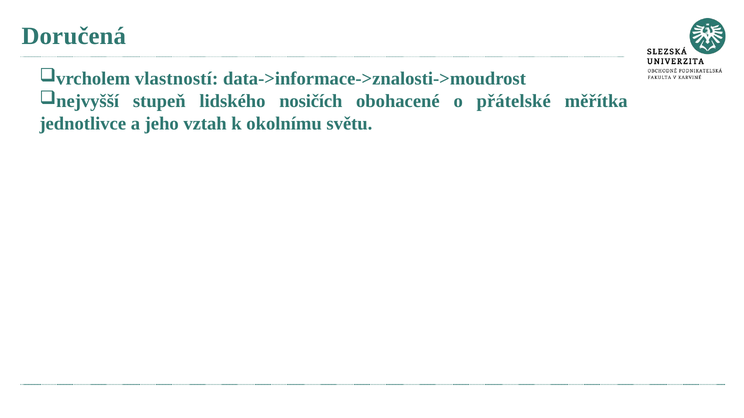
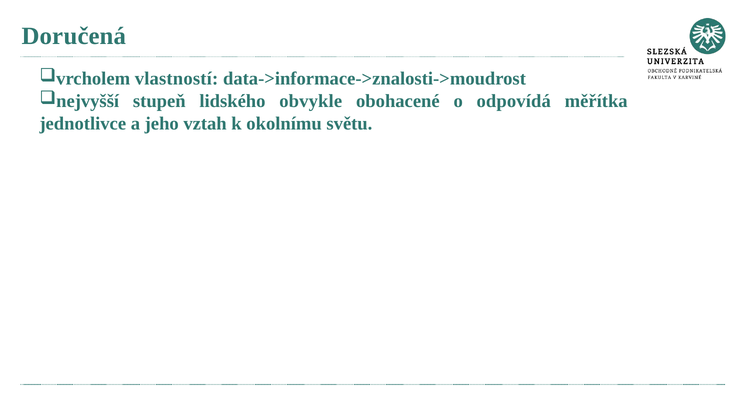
nosičích: nosičích -> obvykle
přátelské: přátelské -> odpovídá
